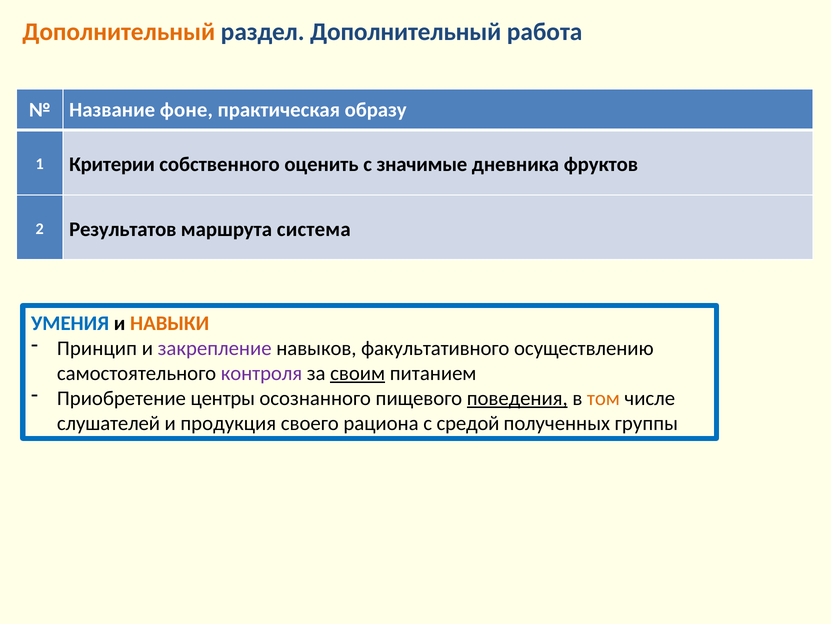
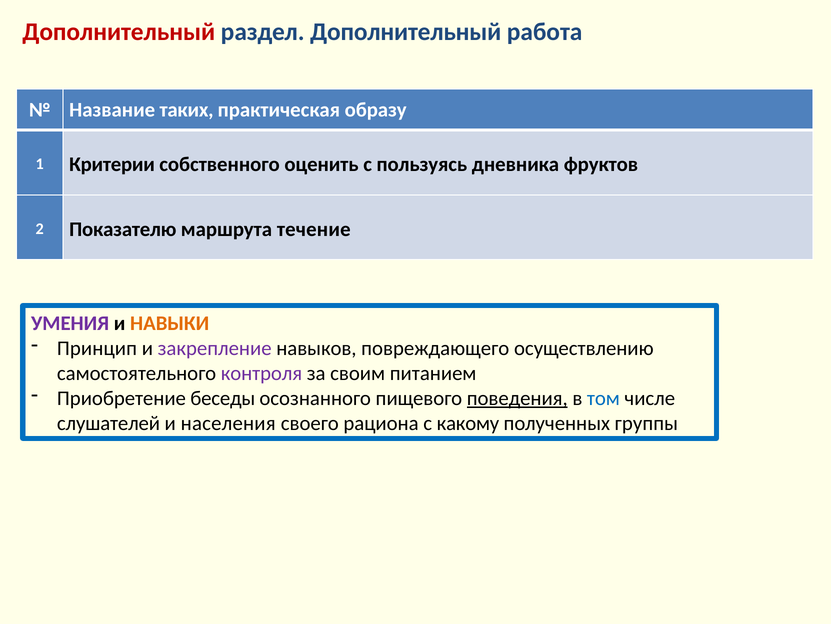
Дополнительный at (119, 32) colour: orange -> red
фоне: фоне -> таких
значимые: значимые -> пользуясь
Результатов: Результатов -> Показателю
система: система -> течение
УМЕНИЯ colour: blue -> purple
факультативного: факультативного -> повреждающего
своим underline: present -> none
центры: центры -> беседы
том colour: orange -> blue
продукция: продукция -> населения
средой: средой -> какому
